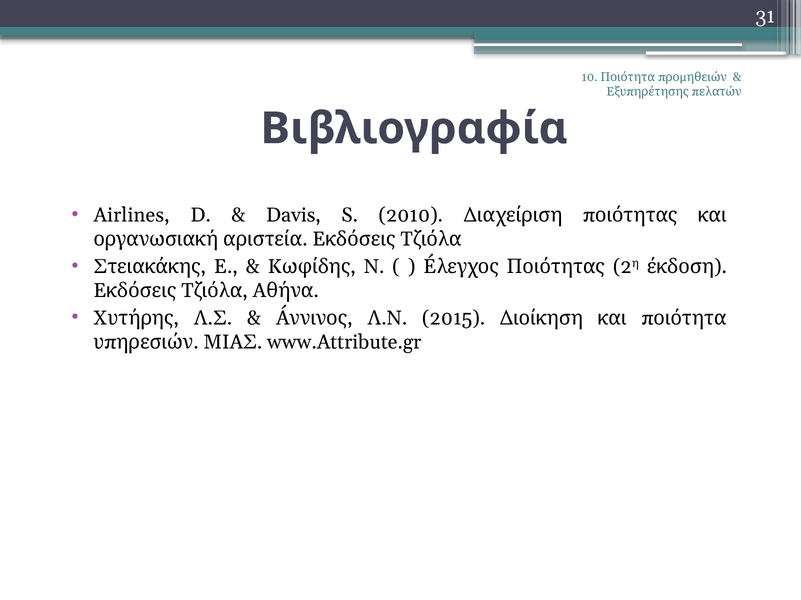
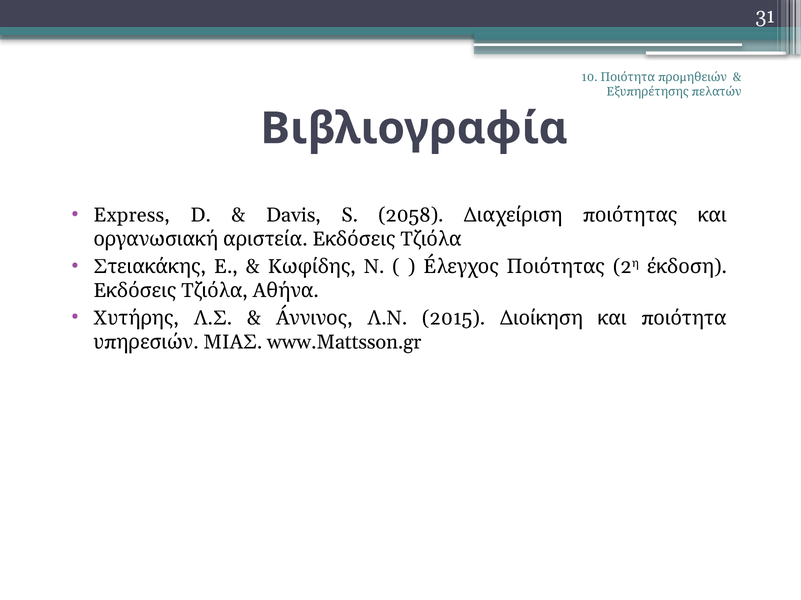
Airlines: Airlines -> Express
2010: 2010 -> 2058
www.Attribute.gr: www.Attribute.gr -> www.Mattsson.gr
